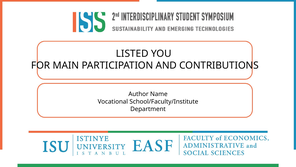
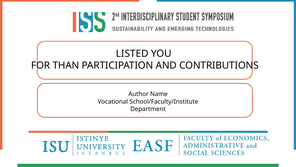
MAIN: MAIN -> THAN
